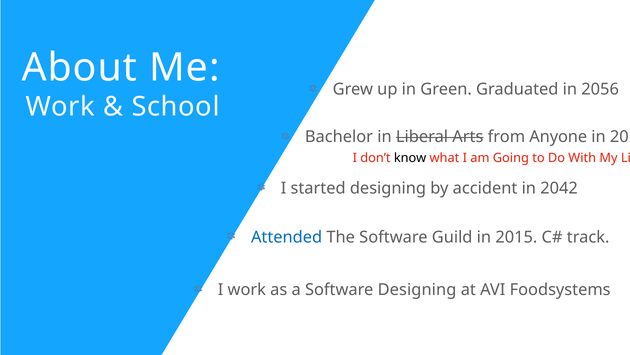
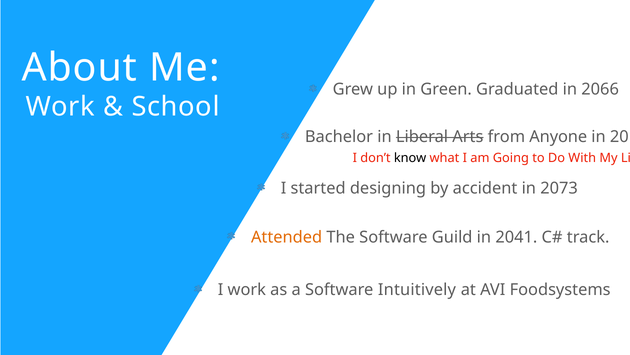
2056: 2056 -> 2066
2042: 2042 -> 2073
Attended colour: blue -> orange
2015: 2015 -> 2041
Software Designing: Designing -> Intuitively
